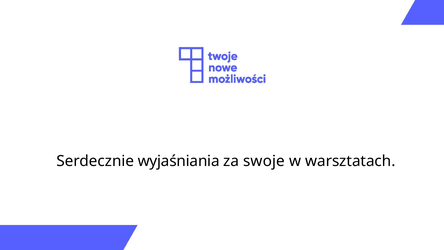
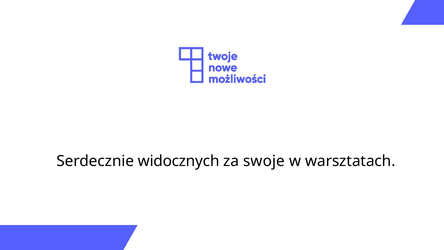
wyjaśniania: wyjaśniania -> widocznych
